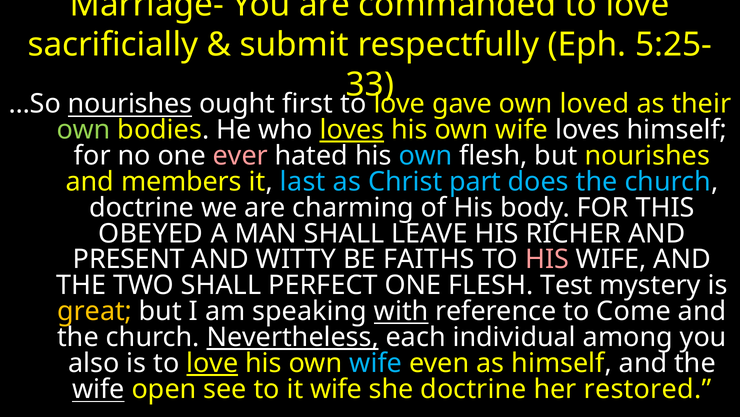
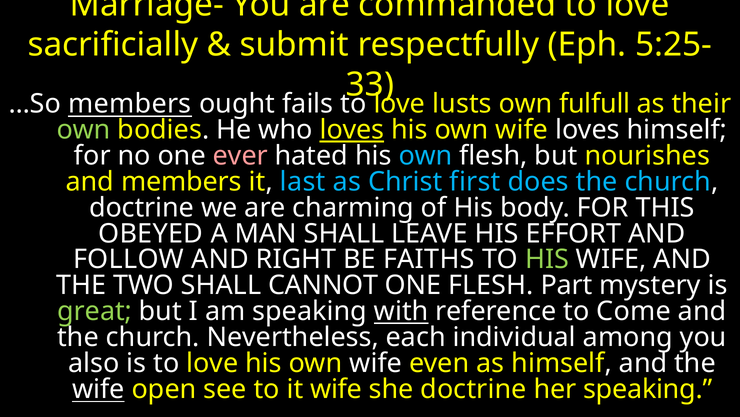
…So nourishes: nourishes -> members
first: first -> fails
gave: gave -> lusts
loved: loved -> fulfull
part: part -> first
RICHER: RICHER -> EFFORT
PRESENT: PRESENT -> FOLLOW
WITTY: WITTY -> RIGHT
HIS at (547, 259) colour: pink -> light green
PERFECT: PERFECT -> CANNOT
Test: Test -> Part
great colour: yellow -> light green
Nevertheless underline: present -> none
love at (212, 363) underline: present -> none
wife at (376, 363) colour: light blue -> white
her restored: restored -> speaking
